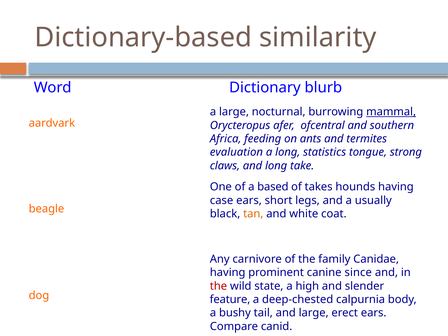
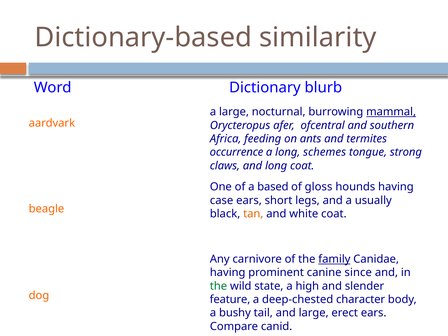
evaluation: evaluation -> occurrence
statistics: statistics -> schemes
long take: take -> coat
takes: takes -> gloss
family underline: none -> present
the at (218, 286) colour: red -> green
calpurnia: calpurnia -> character
